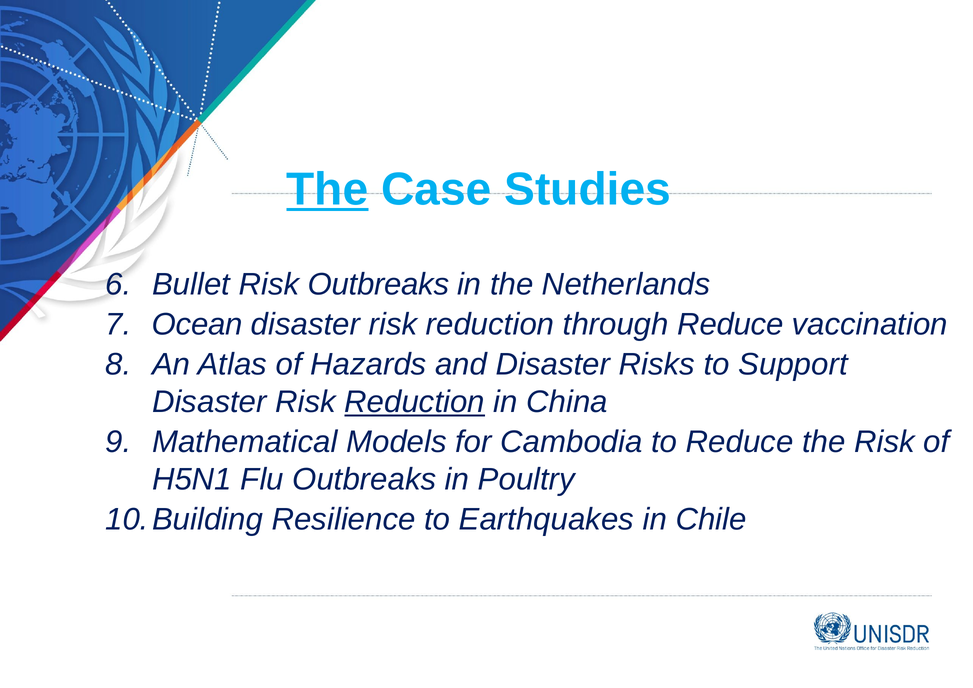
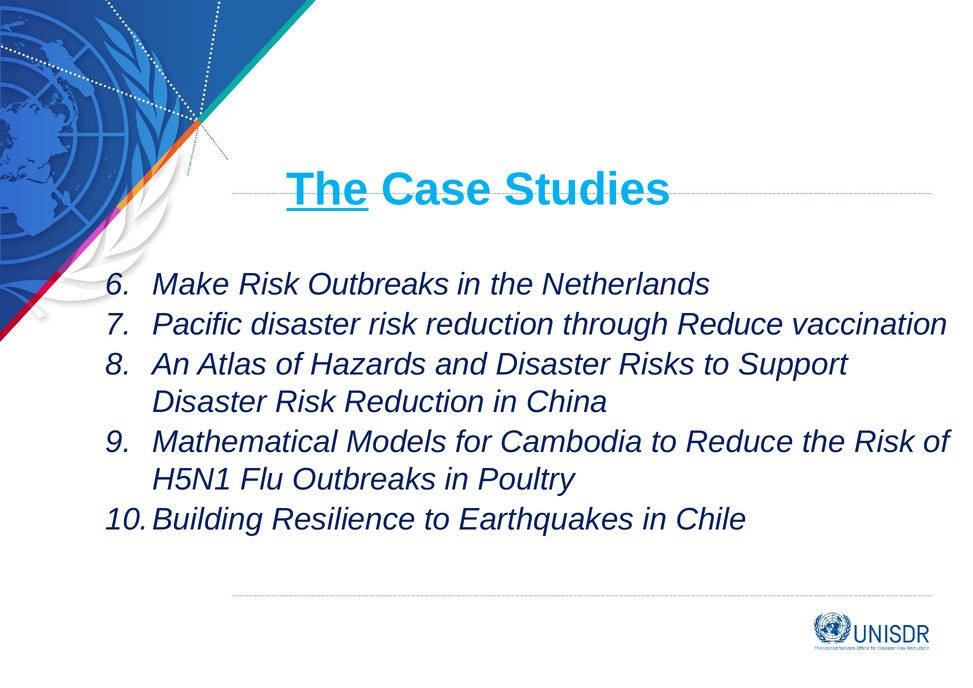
Bullet: Bullet -> Make
Ocean: Ocean -> Pacific
Reduction at (415, 402) underline: present -> none
